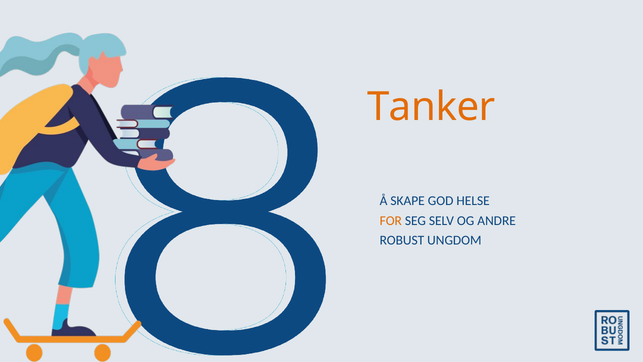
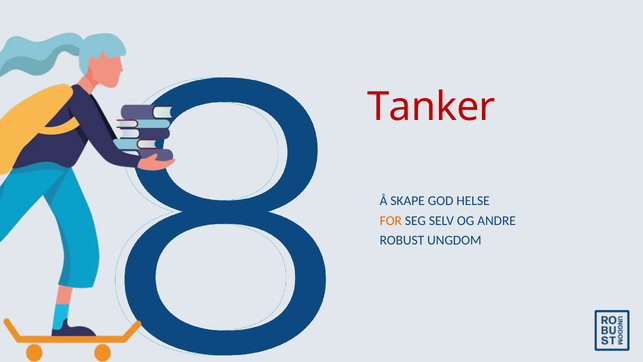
Tanker colour: orange -> red
